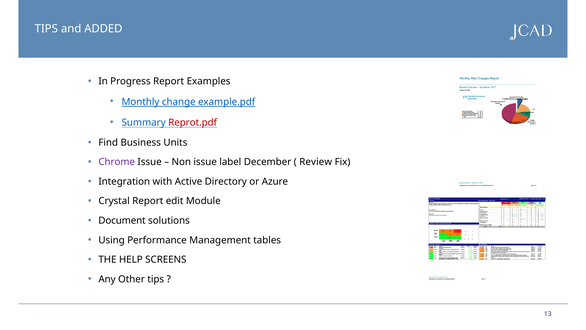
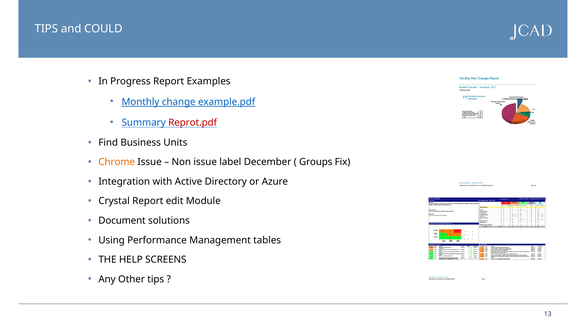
ADDED: ADDED -> COULD
Chrome colour: purple -> orange
Review: Review -> Groups
